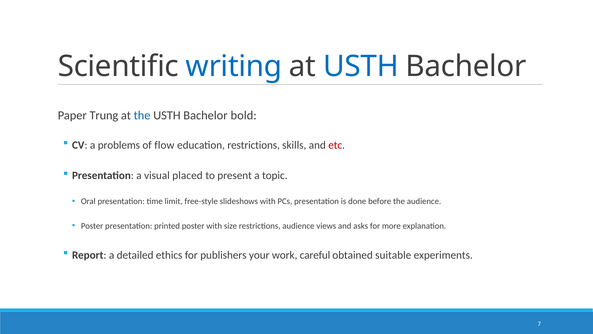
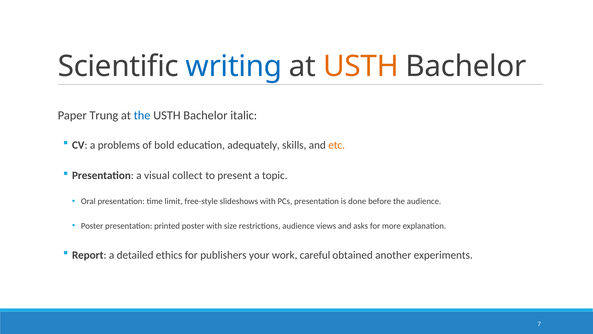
USTH at (361, 66) colour: blue -> orange
bold: bold -> italic
flow: flow -> bold
education restrictions: restrictions -> adequately
etc colour: red -> orange
placed: placed -> collect
suitable: suitable -> another
